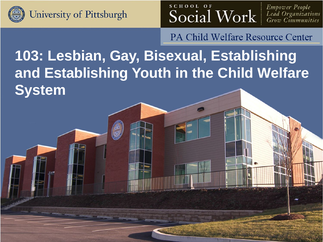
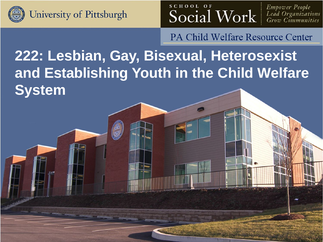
103: 103 -> 222
Bisexual Establishing: Establishing -> Heterosexist
